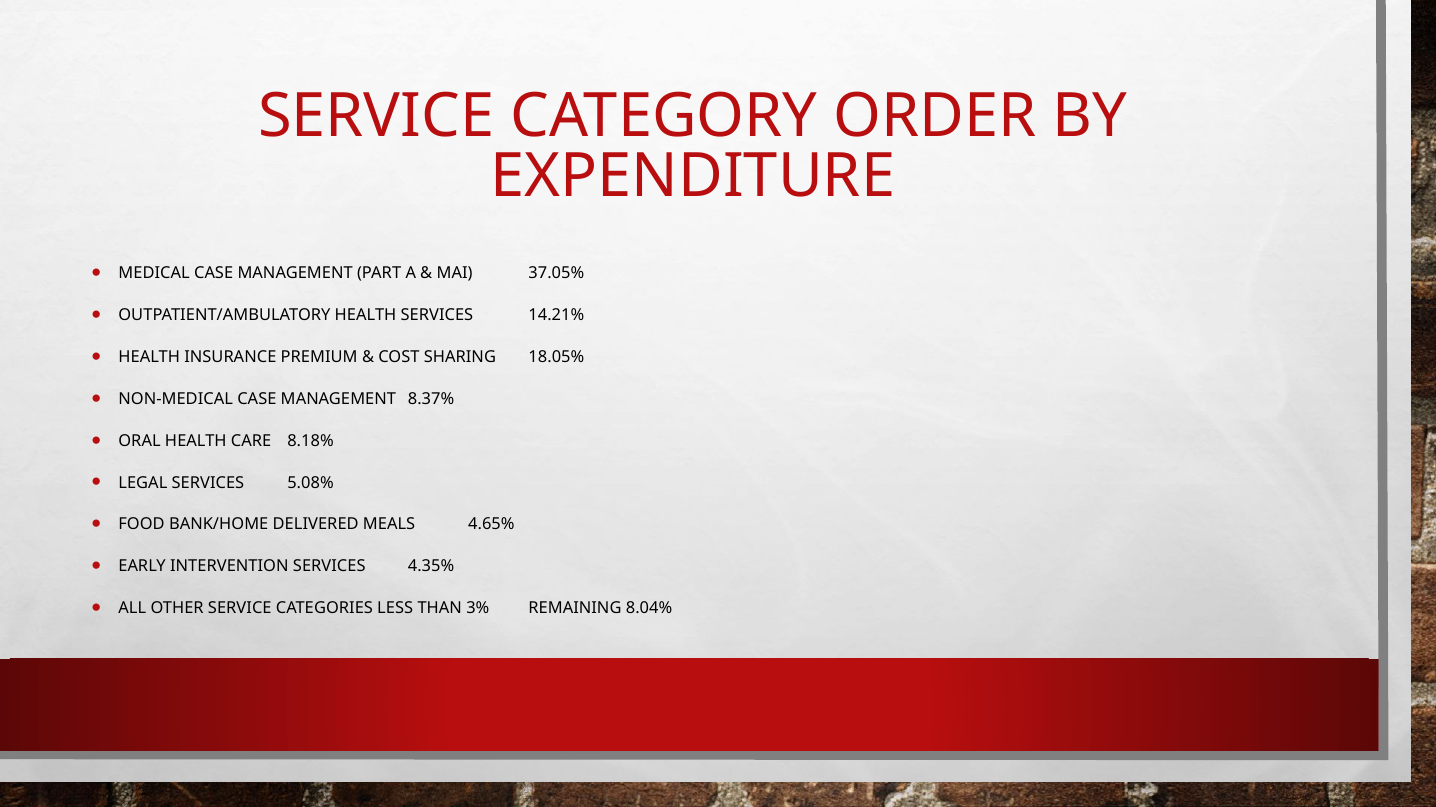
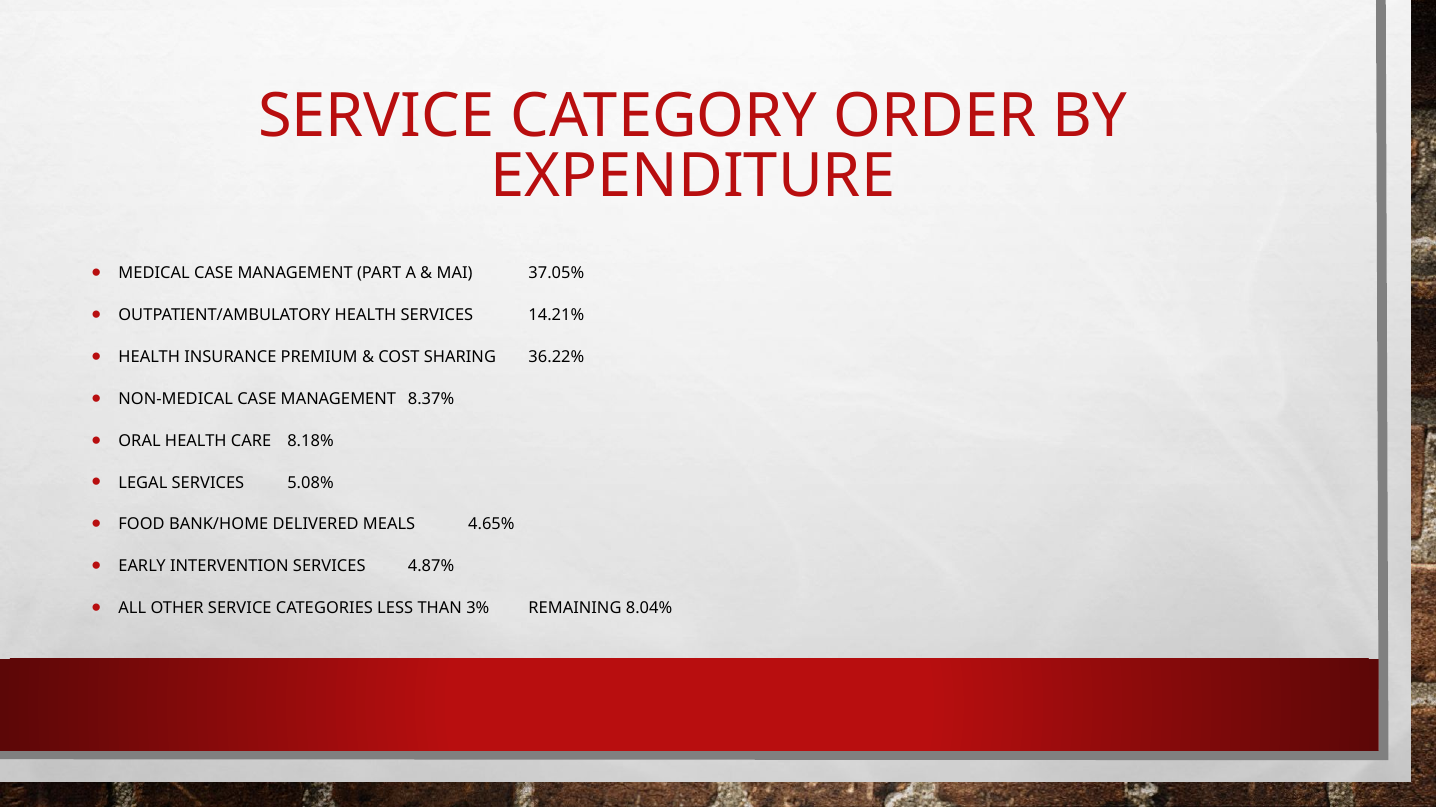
18.05%: 18.05% -> 36.22%
4.35%: 4.35% -> 4.87%
